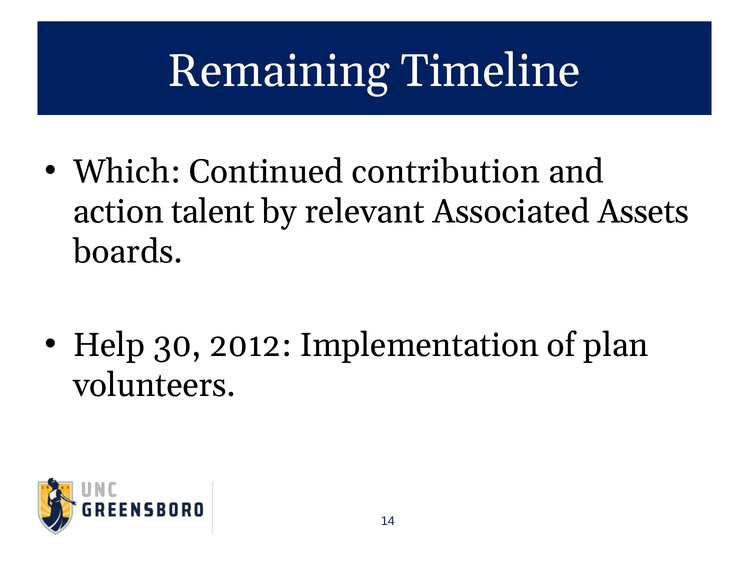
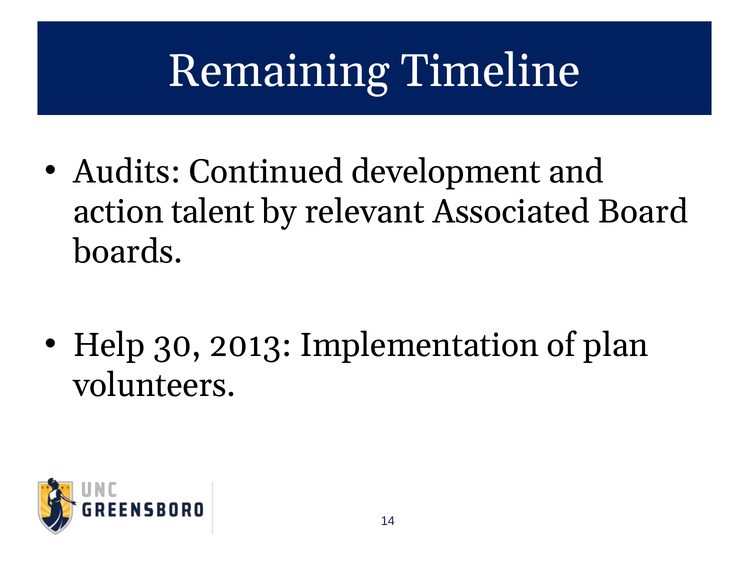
Which: Which -> Audits
contribution: contribution -> development
Assets: Assets -> Board
2012: 2012 -> 2013
